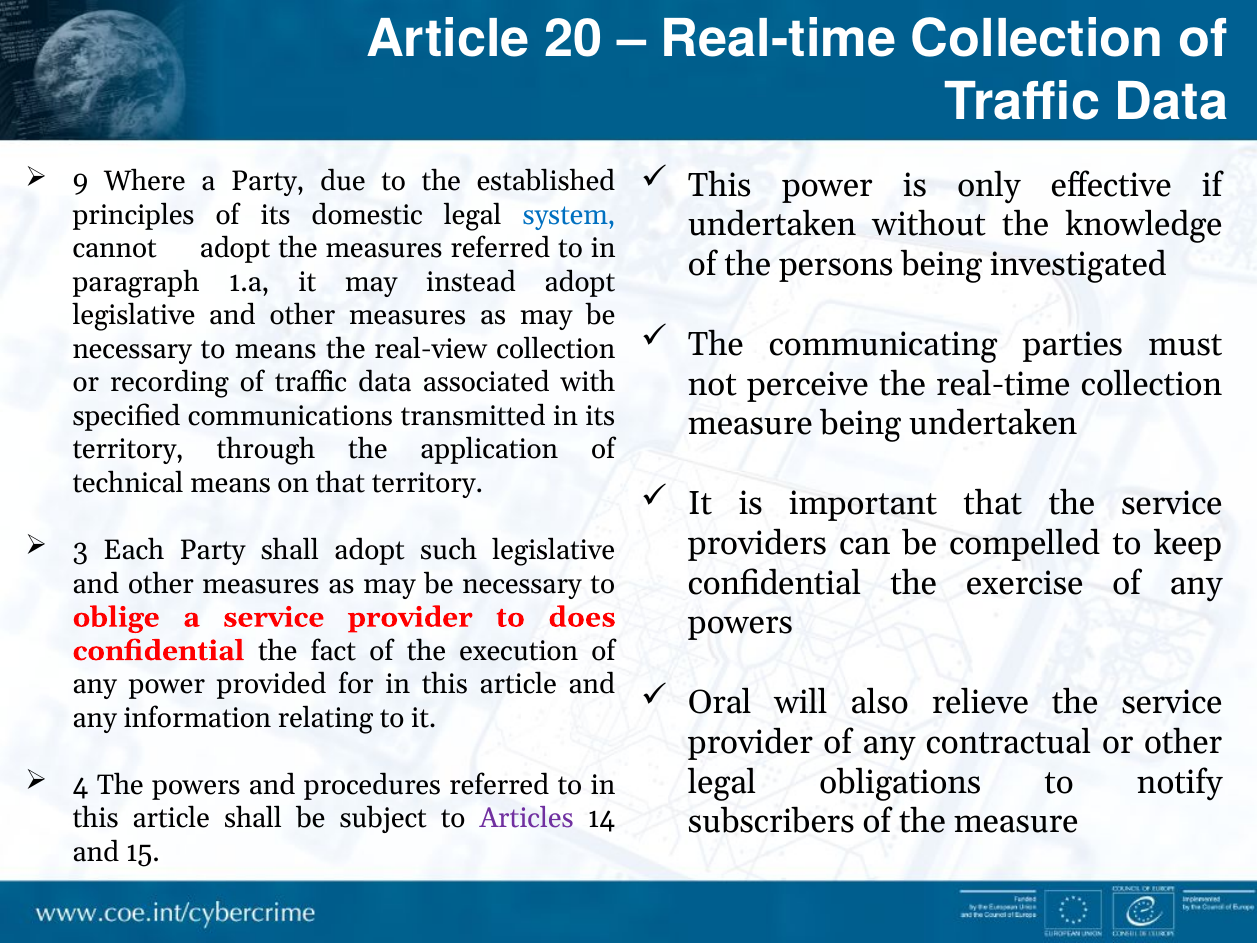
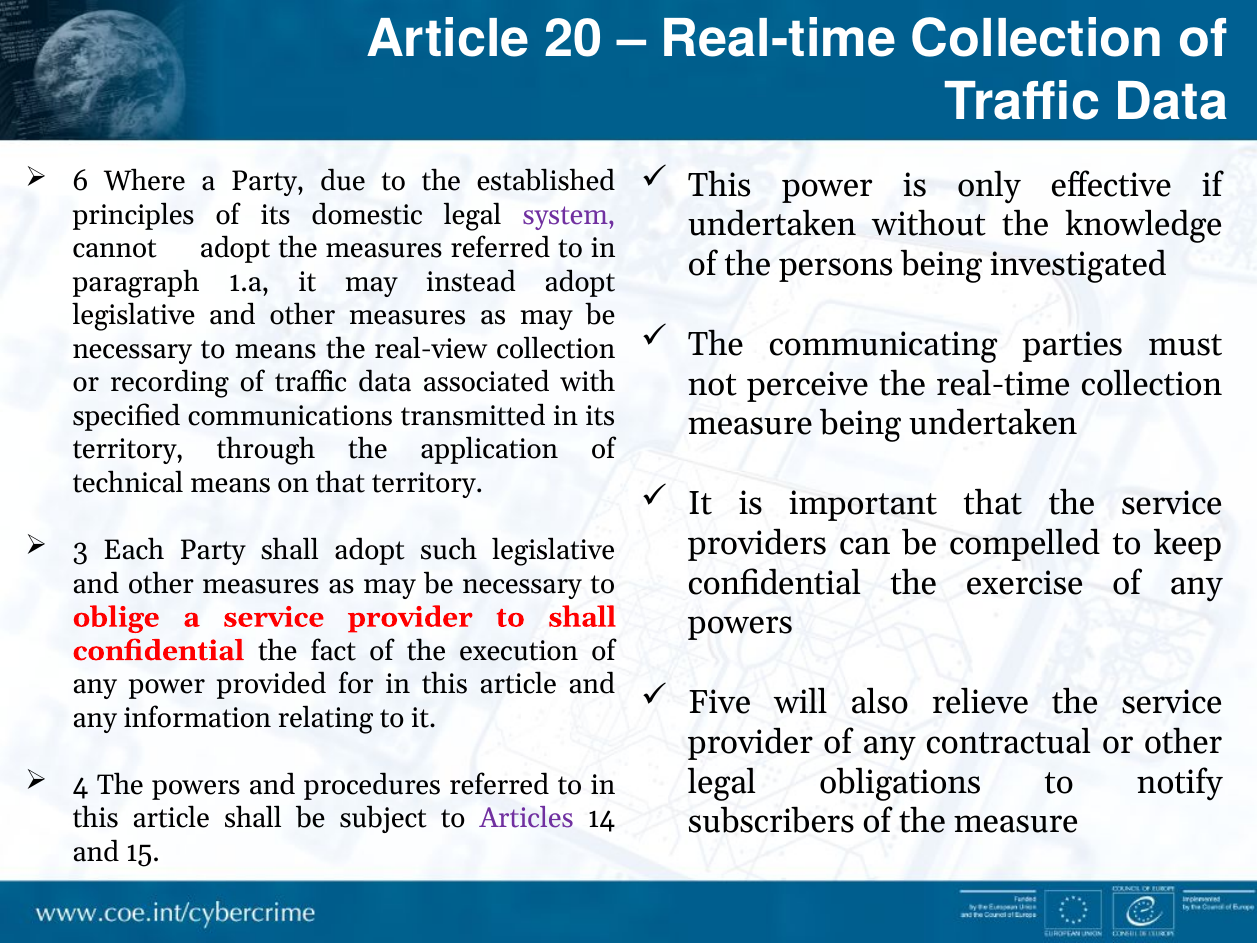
9: 9 -> 6
system colour: blue -> purple
to does: does -> shall
Oral: Oral -> Five
